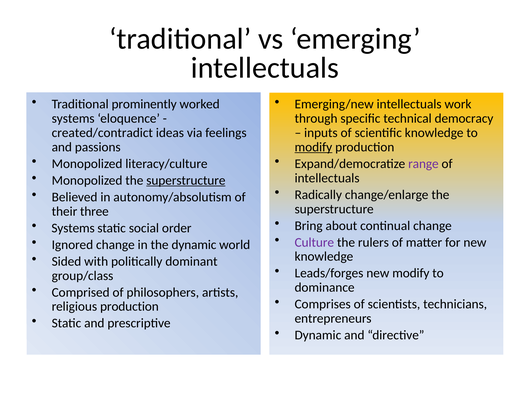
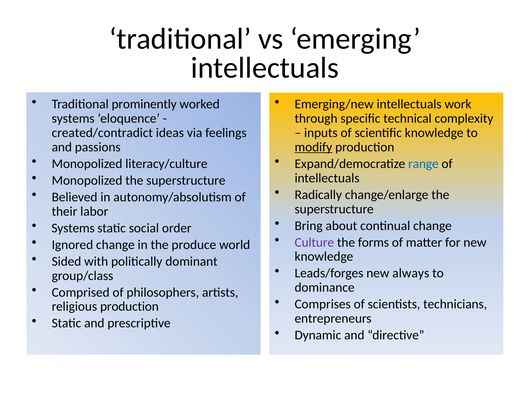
democracy: democracy -> complexity
range colour: purple -> blue
superstructure at (186, 181) underline: present -> none
three: three -> labor
rulers: rulers -> forms
the dynamic: dynamic -> produce
new modify: modify -> always
